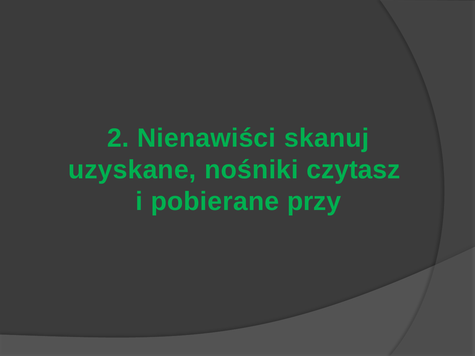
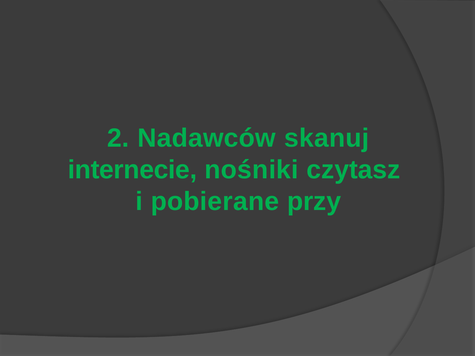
Nienawiści: Nienawiści -> Nadawców
uzyskane: uzyskane -> internecie
